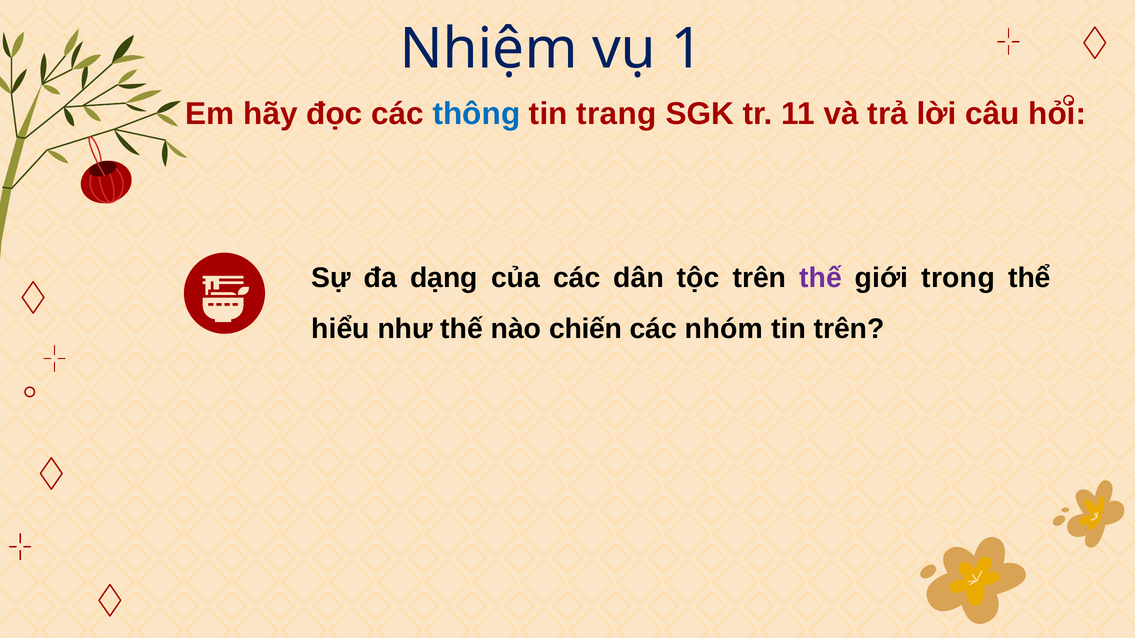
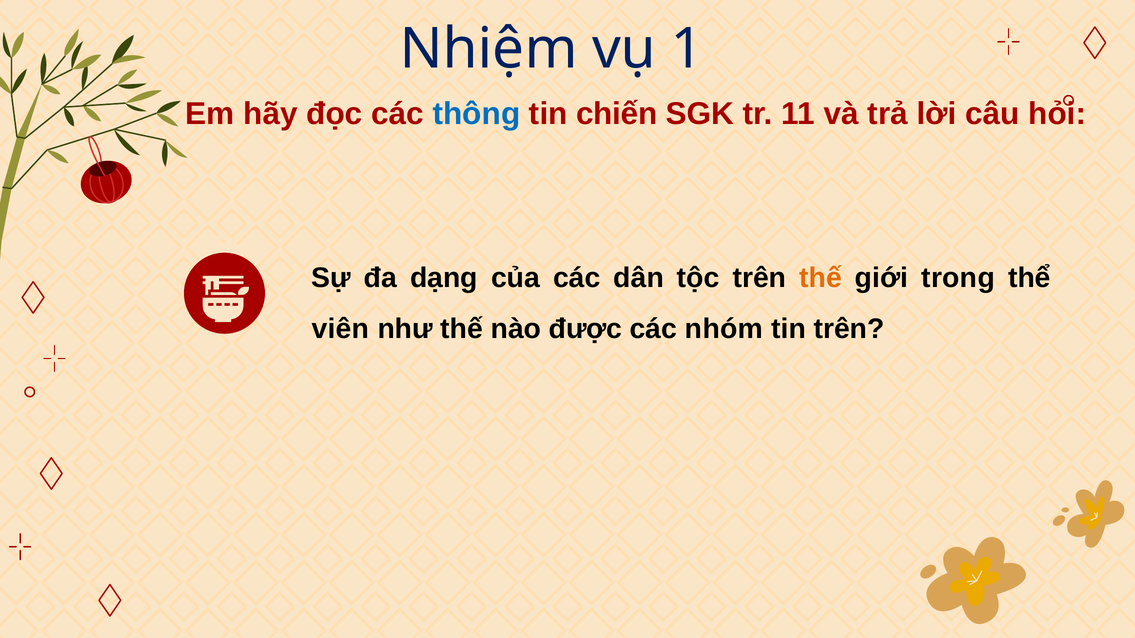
trang: trang -> chiến
thế at (821, 278) colour: purple -> orange
hiểu: hiểu -> viên
chiến: chiến -> được
